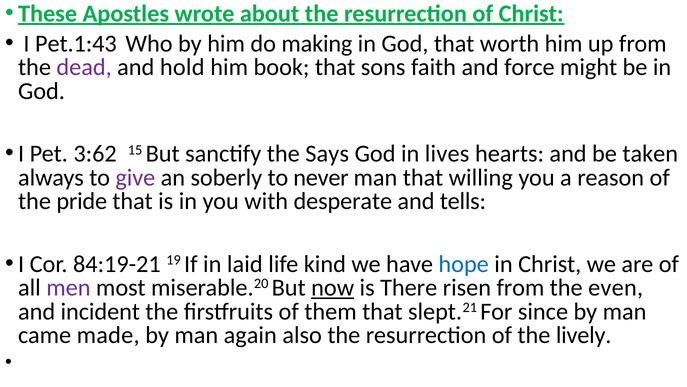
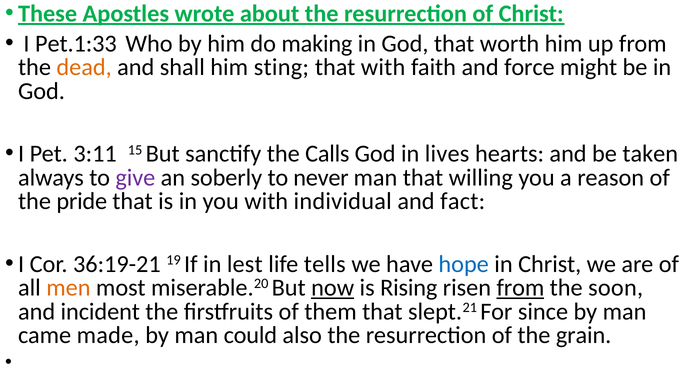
Pet.1:43: Pet.1:43 -> Pet.1:33
dead colour: purple -> orange
hold: hold -> shall
book: book -> sting
that sons: sons -> with
3:62: 3:62 -> 3:11
Says: Says -> Calls
desperate: desperate -> individual
tells: tells -> fact
84:19-21: 84:19-21 -> 36:19-21
laid: laid -> lest
kind: kind -> tells
men colour: purple -> orange
There: There -> Rising
from at (520, 287) underline: none -> present
even: even -> soon
again: again -> could
lively: lively -> grain
